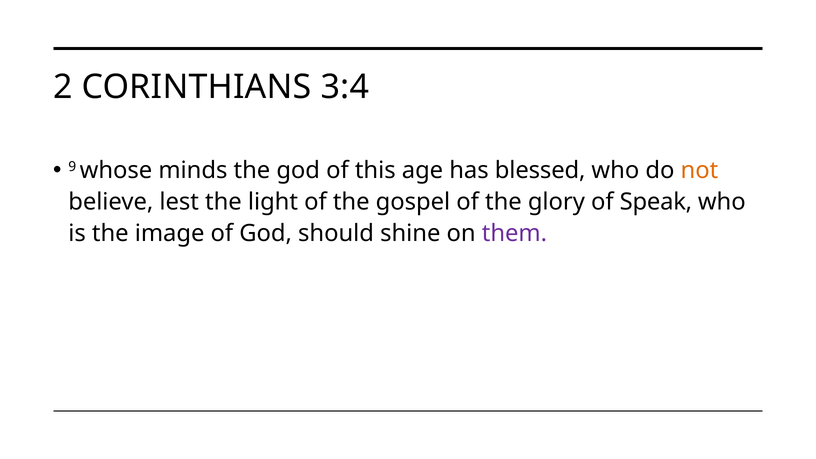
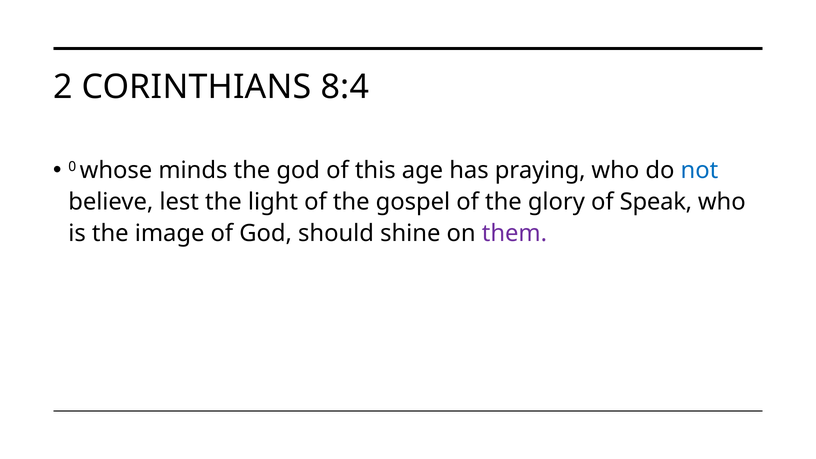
3:4: 3:4 -> 8:4
9: 9 -> 0
blessed: blessed -> praying
not colour: orange -> blue
